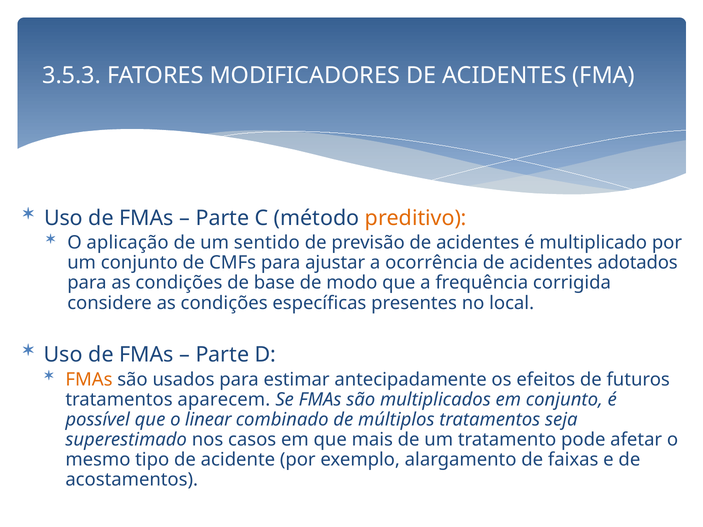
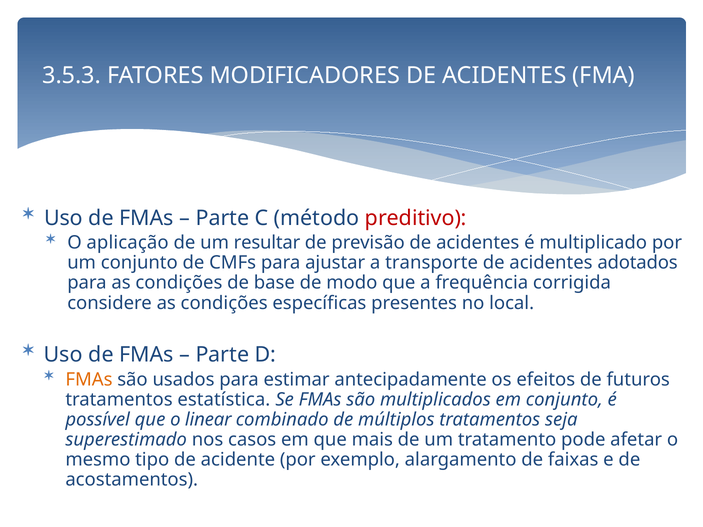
preditivo colour: orange -> red
sentido: sentido -> resultar
ocorrência: ocorrência -> transporte
aparecem: aparecem -> estatística
